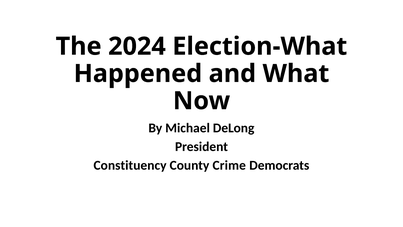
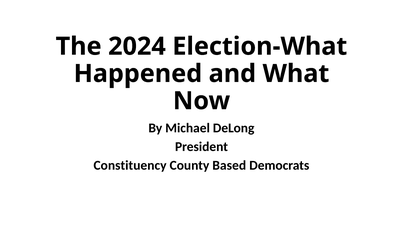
Crime: Crime -> Based
